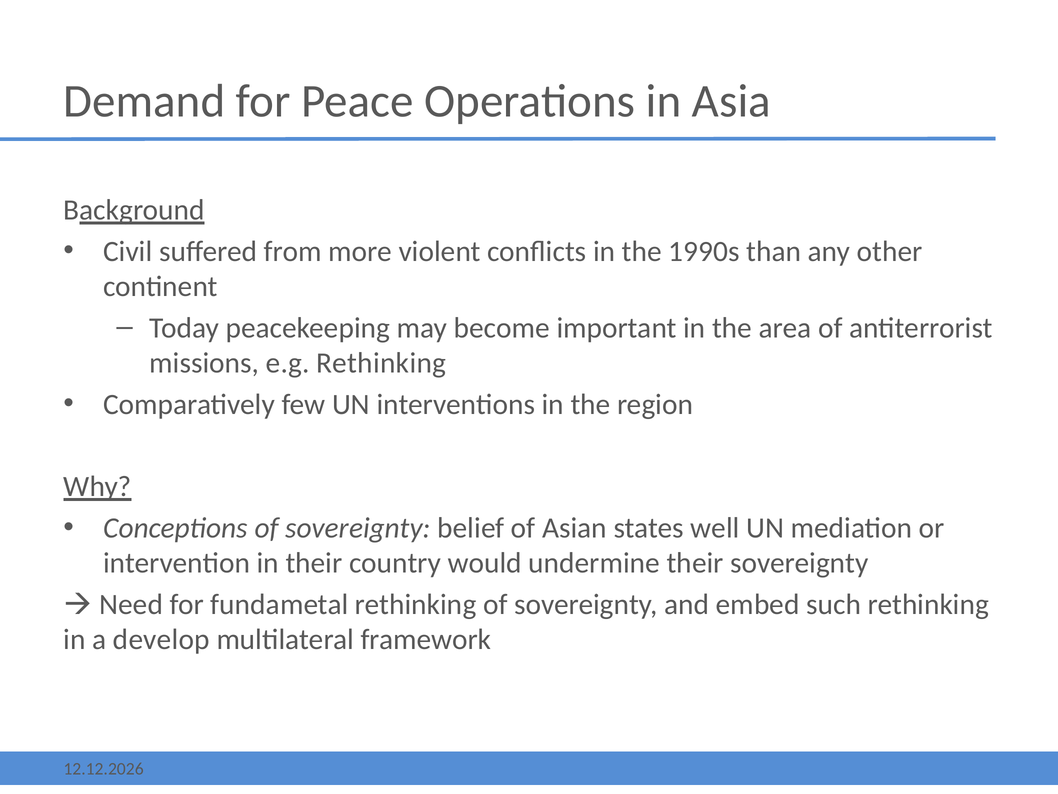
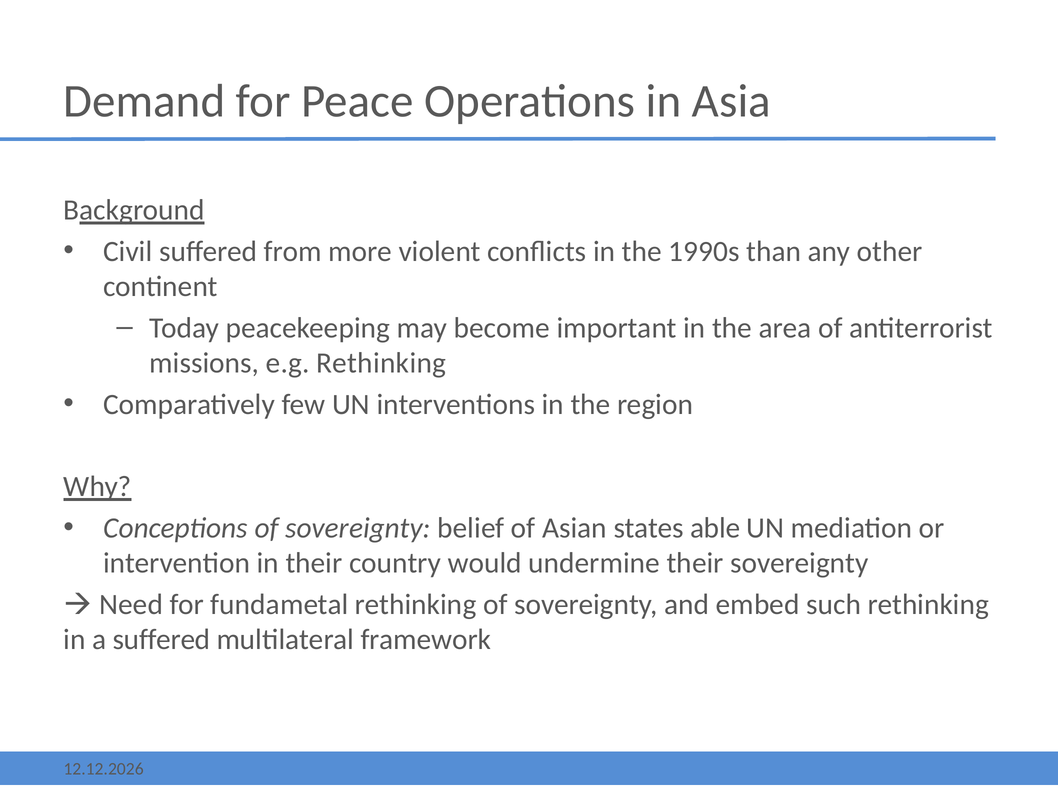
well: well -> able
a develop: develop -> suffered
